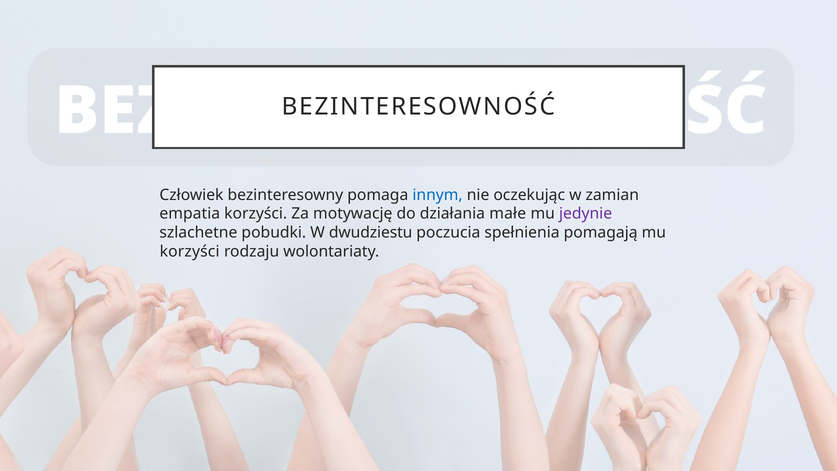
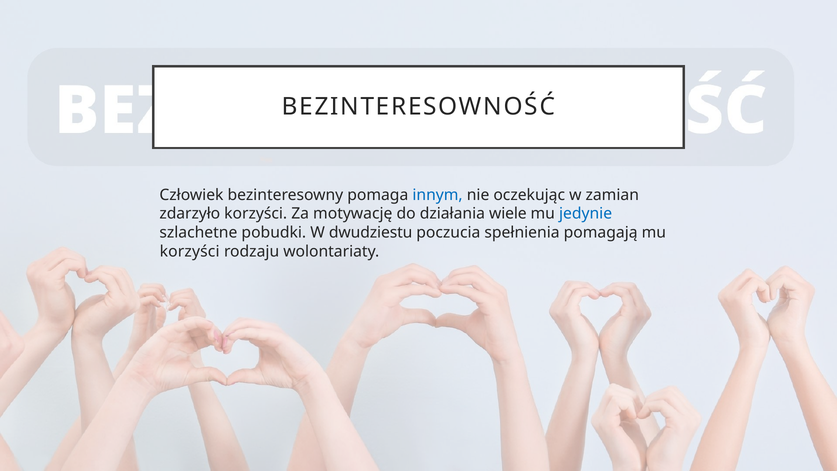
empatia: empatia -> zdarzyło
małe: małe -> wiele
jedynie colour: purple -> blue
